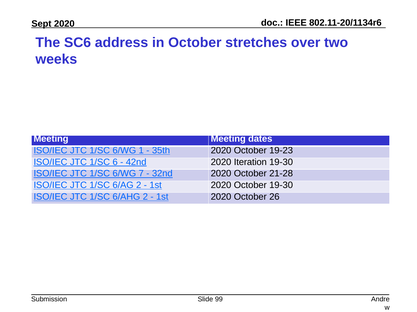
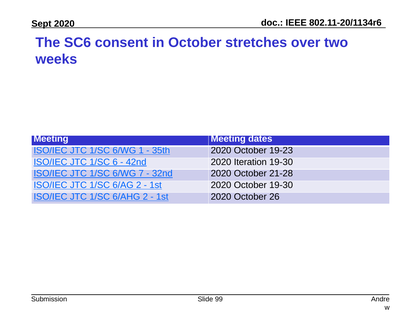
address: address -> consent
